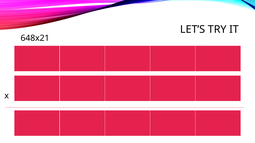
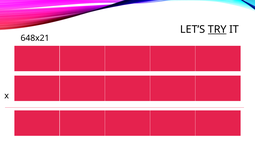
TRY underline: none -> present
